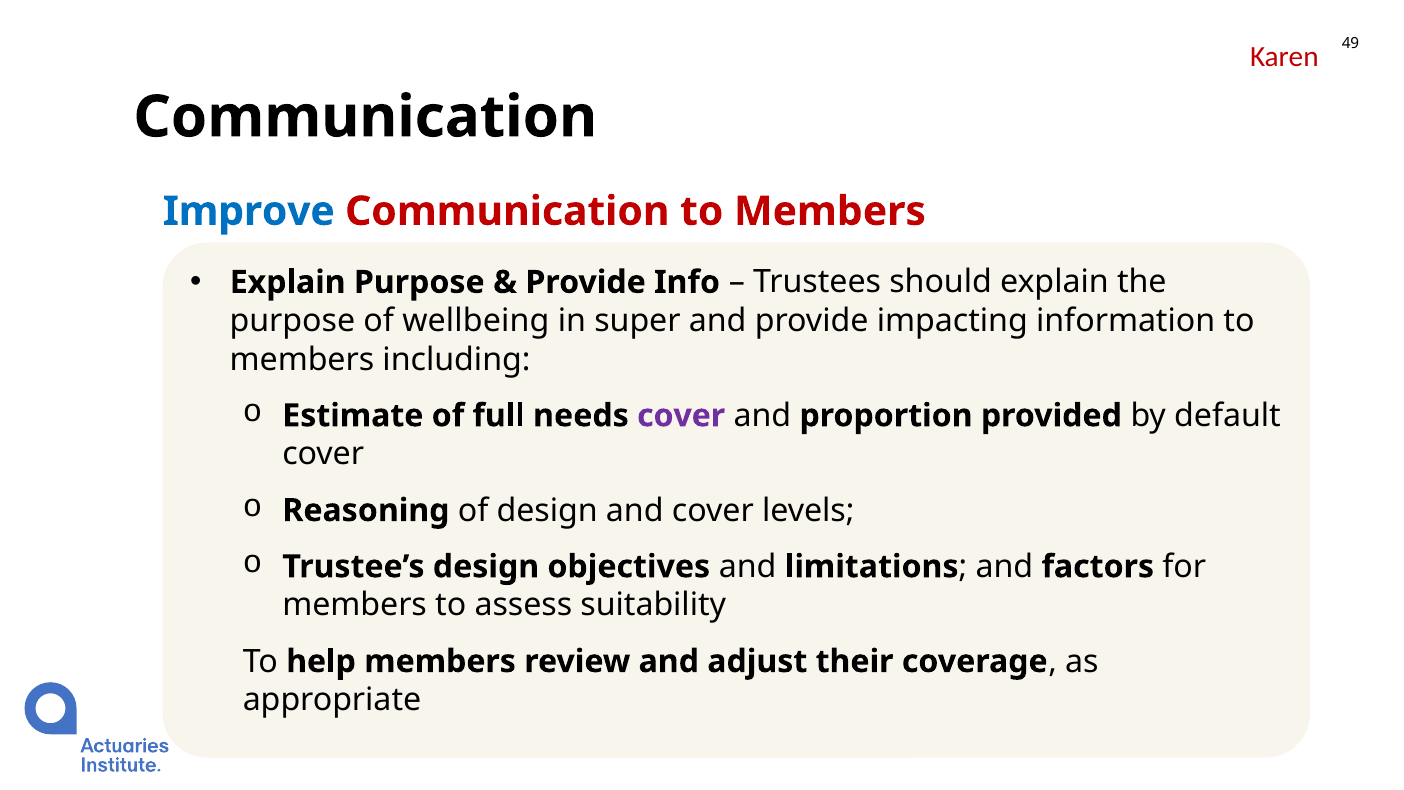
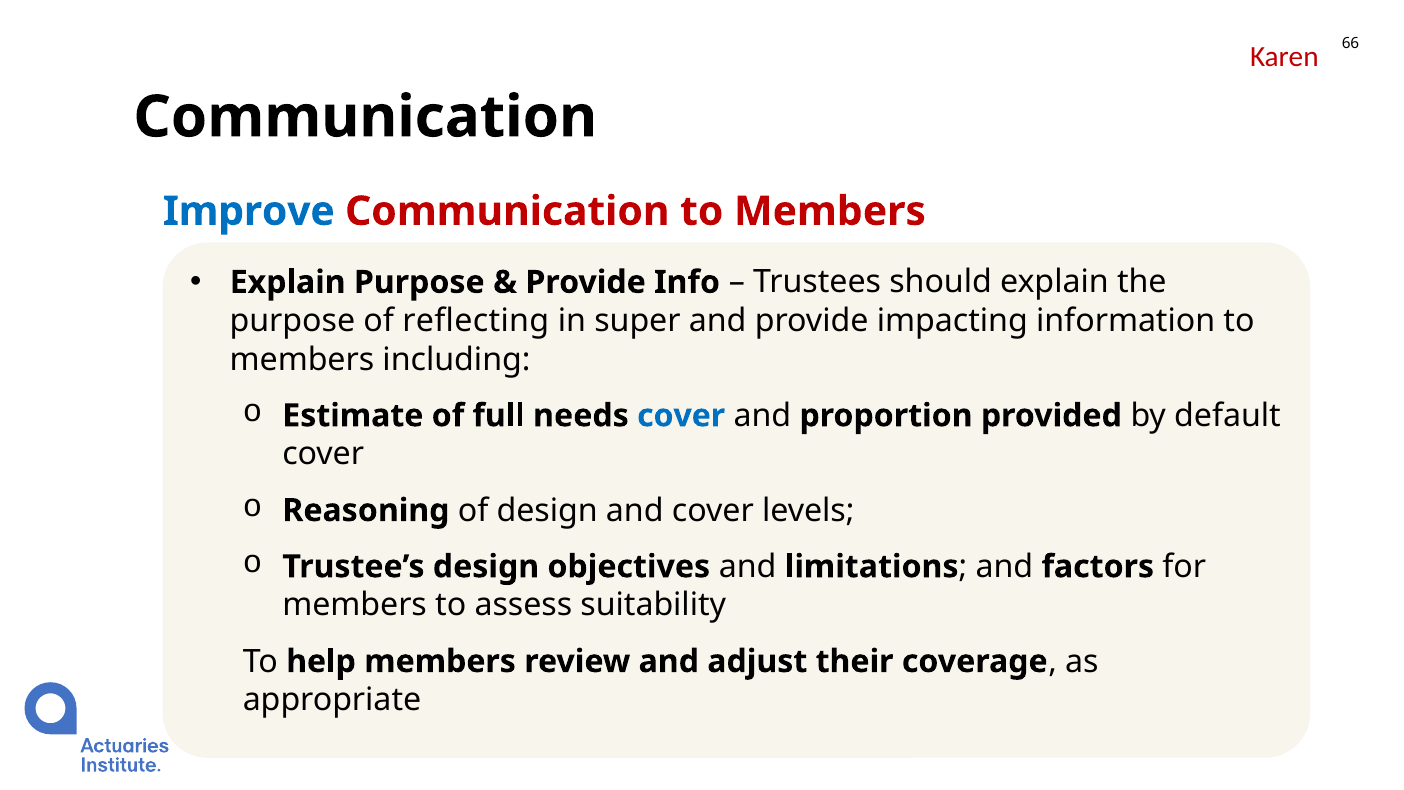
49: 49 -> 66
wellbeing: wellbeing -> reflecting
cover at (681, 416) colour: purple -> blue
